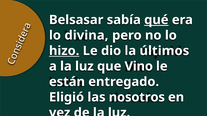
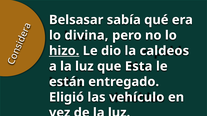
qué underline: present -> none
últimos: últimos -> caldeos
Vino: Vino -> Esta
nosotros: nosotros -> vehículo
